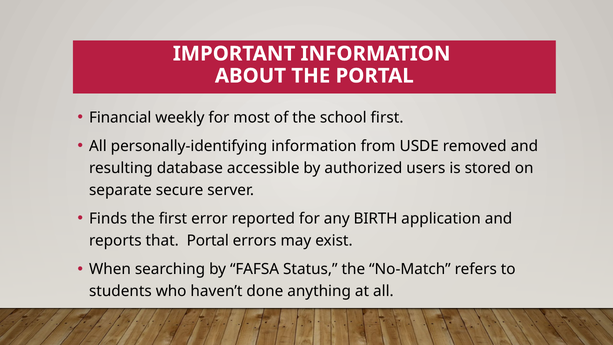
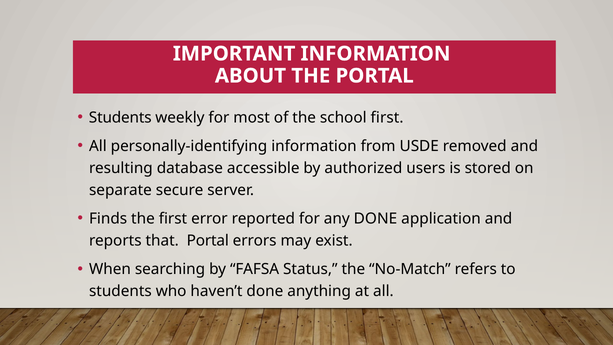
Financial at (120, 118): Financial -> Students
any BIRTH: BIRTH -> DONE
